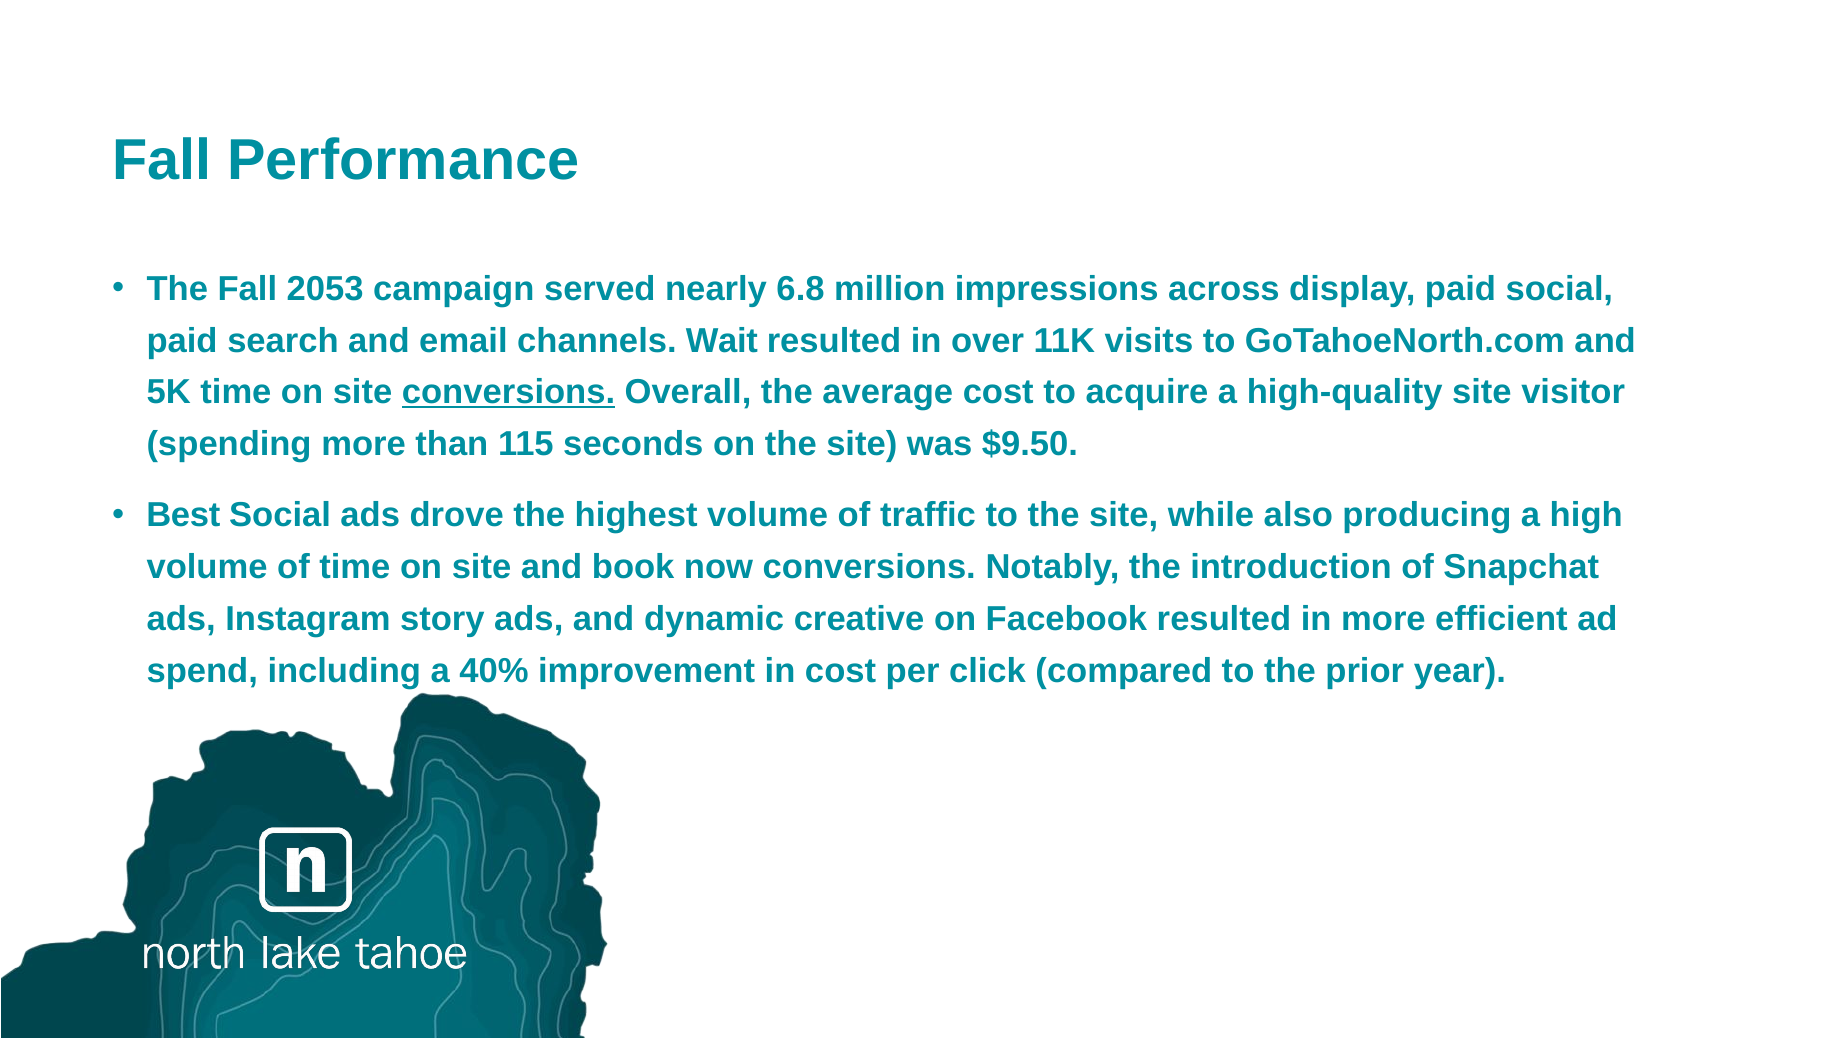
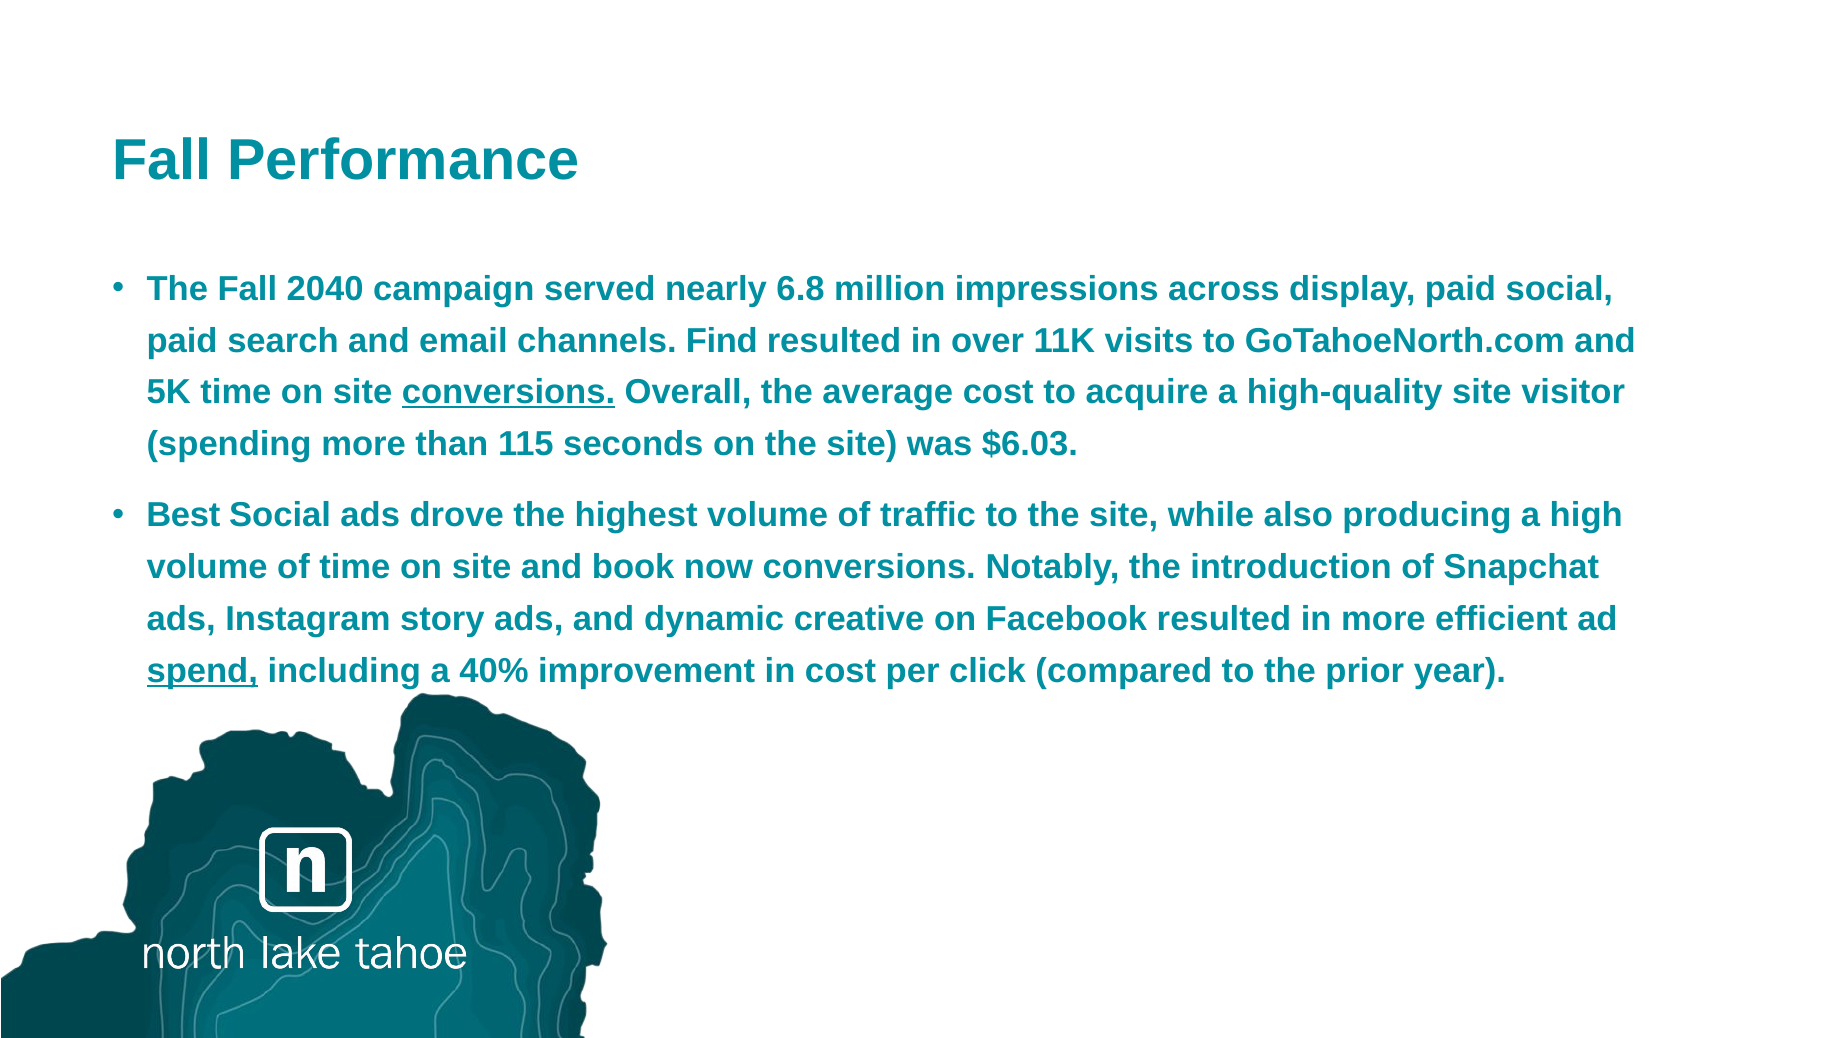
2053: 2053 -> 2040
Wait: Wait -> Find
$9.50: $9.50 -> $6.03
spend underline: none -> present
